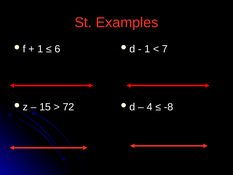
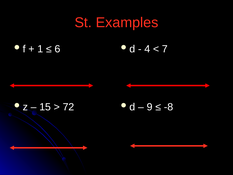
1 at (147, 49): 1 -> 4
4: 4 -> 9
